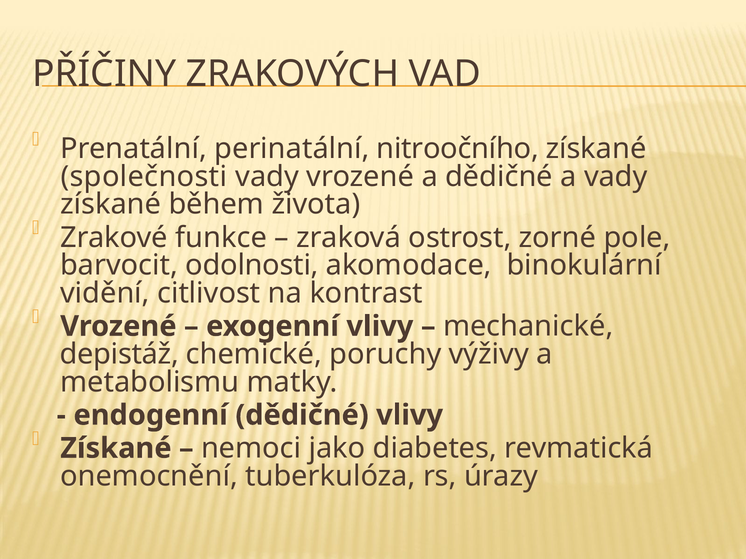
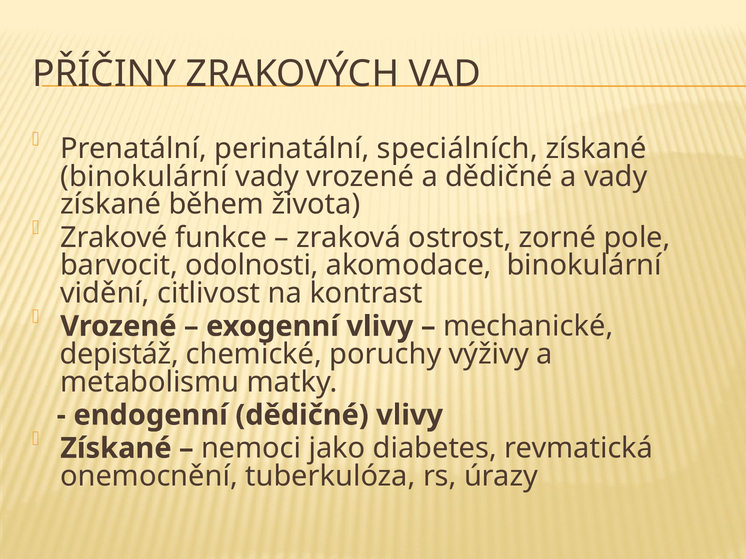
nitroočního: nitroočního -> speciálních
společnosti at (144, 177): společnosti -> binokulární
